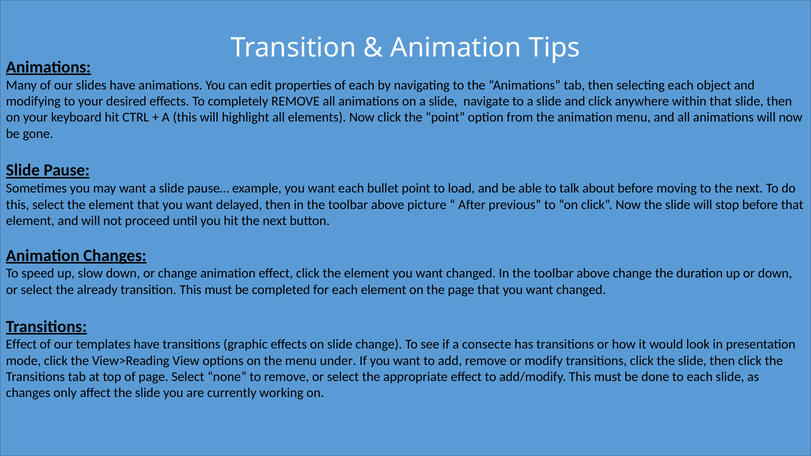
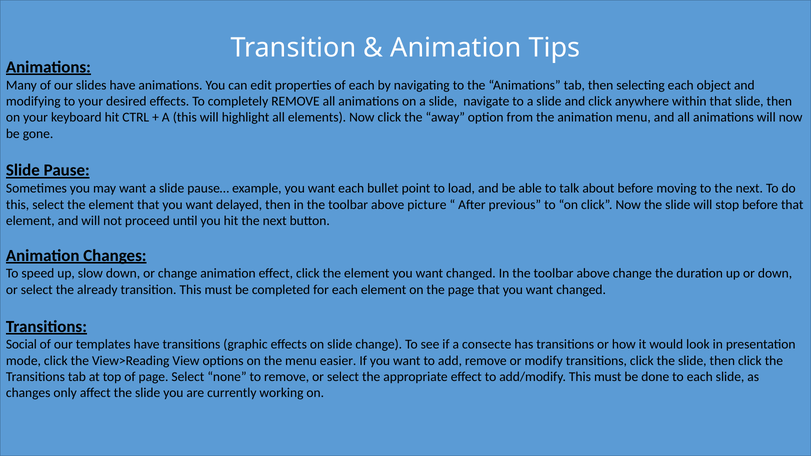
the point: point -> away
Effect at (21, 345): Effect -> Social
under: under -> easier
